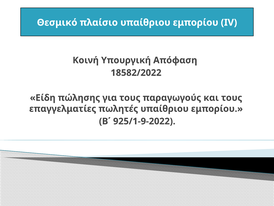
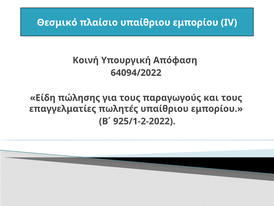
18582/2022: 18582/2022 -> 64094/2022
925/1-9-2022: 925/1-9-2022 -> 925/1-2-2022
